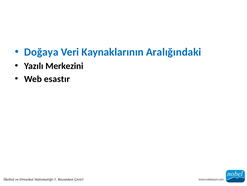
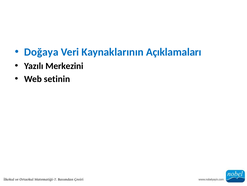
Aralığındaki: Aralığındaki -> Açıklamaları
esastır: esastır -> setinin
